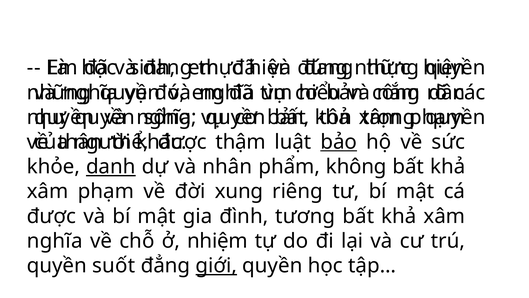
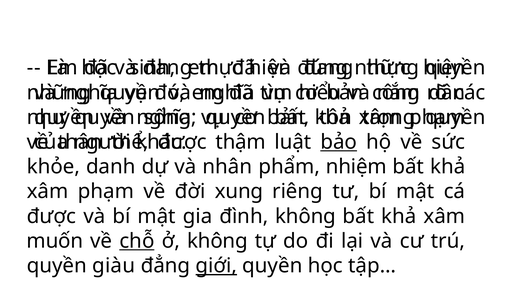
danh underline: present -> none
không: không -> nhiệm
đình tương: tương -> không
nghĩa at (55, 241): nghĩa -> muốn
chỗ underline: none -> present
ở nhiệm: nhiệm -> không
suốt: suốt -> giàu
